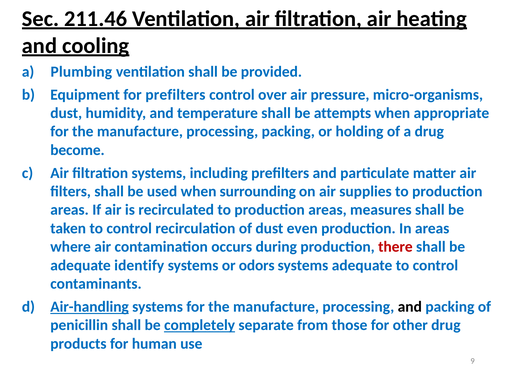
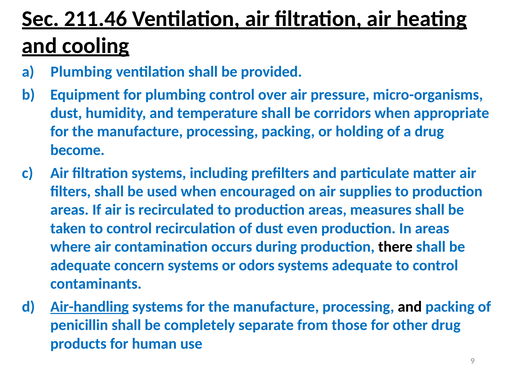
for prefilters: prefilters -> plumbing
attempts: attempts -> corridors
surrounding: surrounding -> encouraged
there colour: red -> black
identify: identify -> concern
completely underline: present -> none
